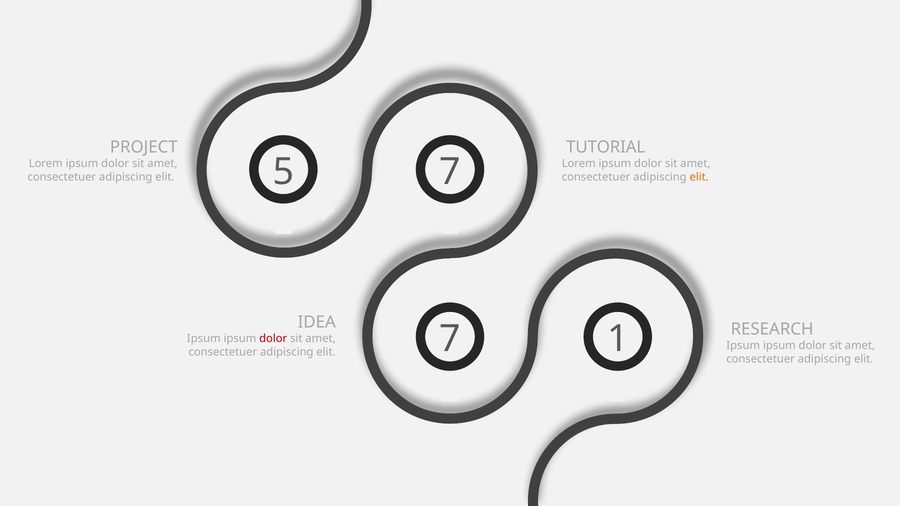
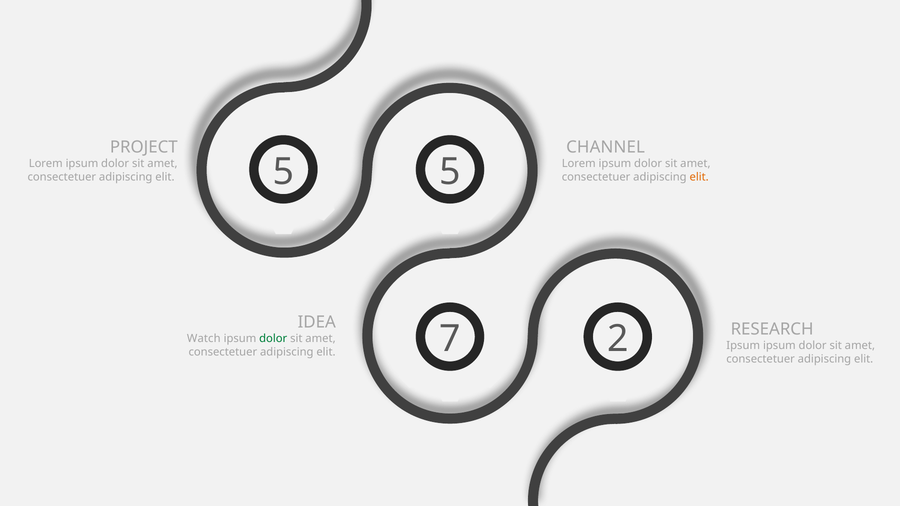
TUTORIAL: TUTORIAL -> CHANNEL
5 7: 7 -> 5
1: 1 -> 2
Ipsum at (204, 339): Ipsum -> Watch
dolor at (273, 339) colour: red -> green
